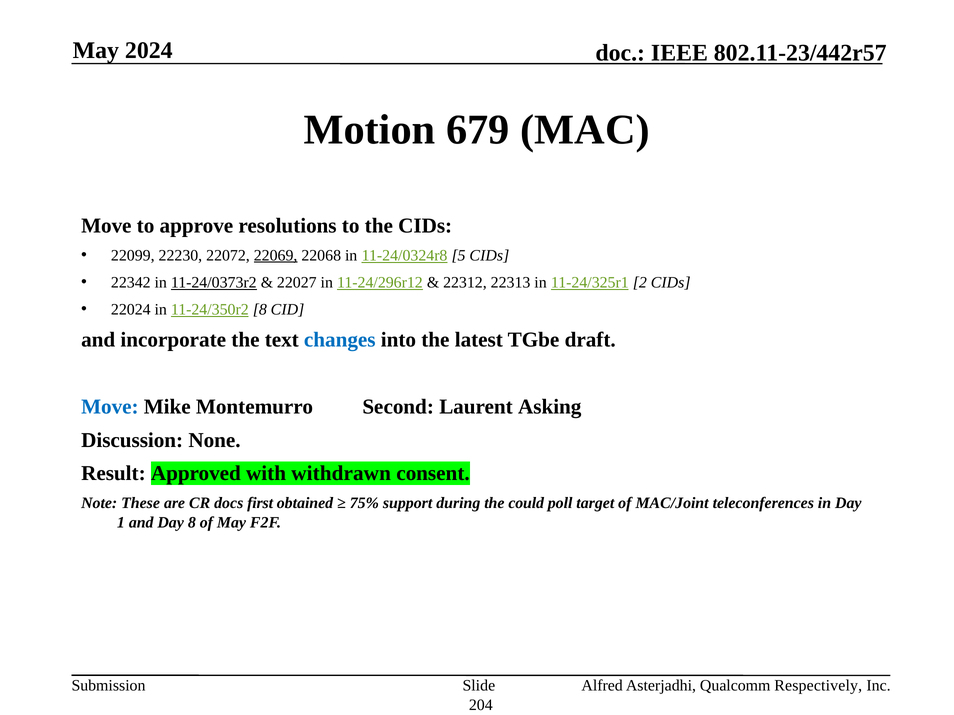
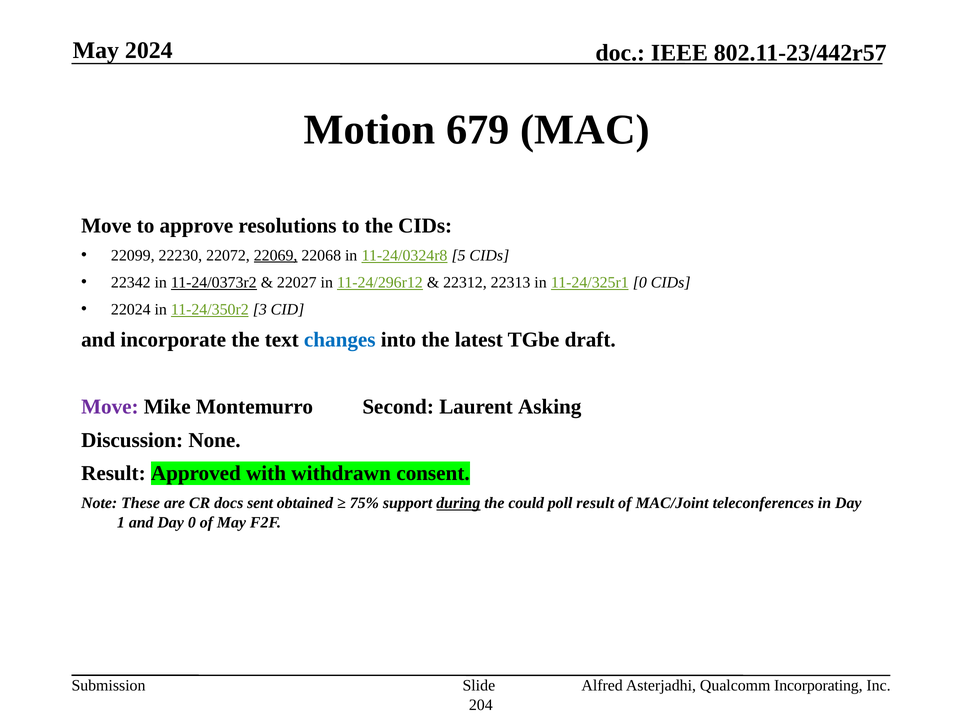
11-24/325r1 2: 2 -> 0
11-24/350r2 8: 8 -> 3
Move at (110, 407) colour: blue -> purple
first: first -> sent
during underline: none -> present
poll target: target -> result
Day 8: 8 -> 0
Respectively: Respectively -> Incorporating
